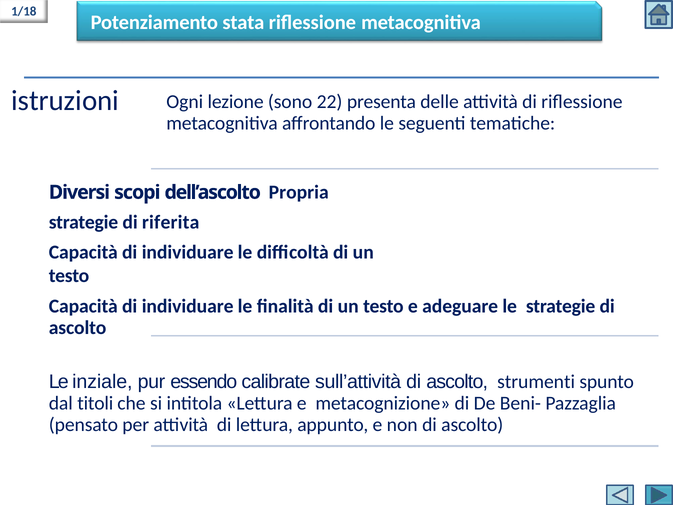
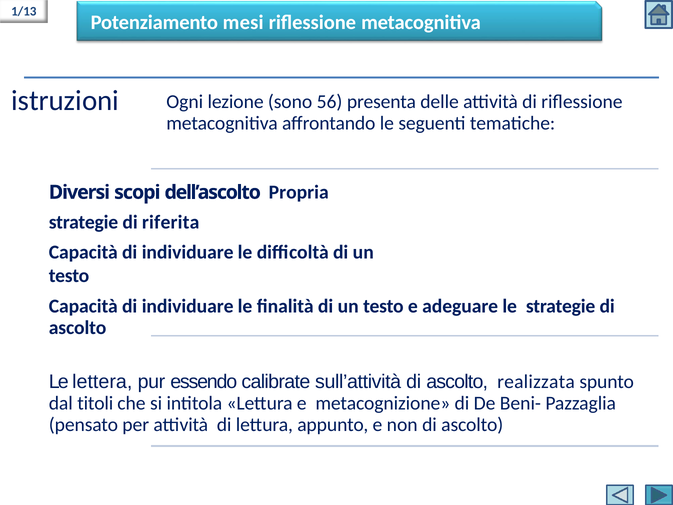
1/18: 1/18 -> 1/13
stata: stata -> mesi
22: 22 -> 56
inziale: inziale -> lettera
strumenti: strumenti -> realizzata
